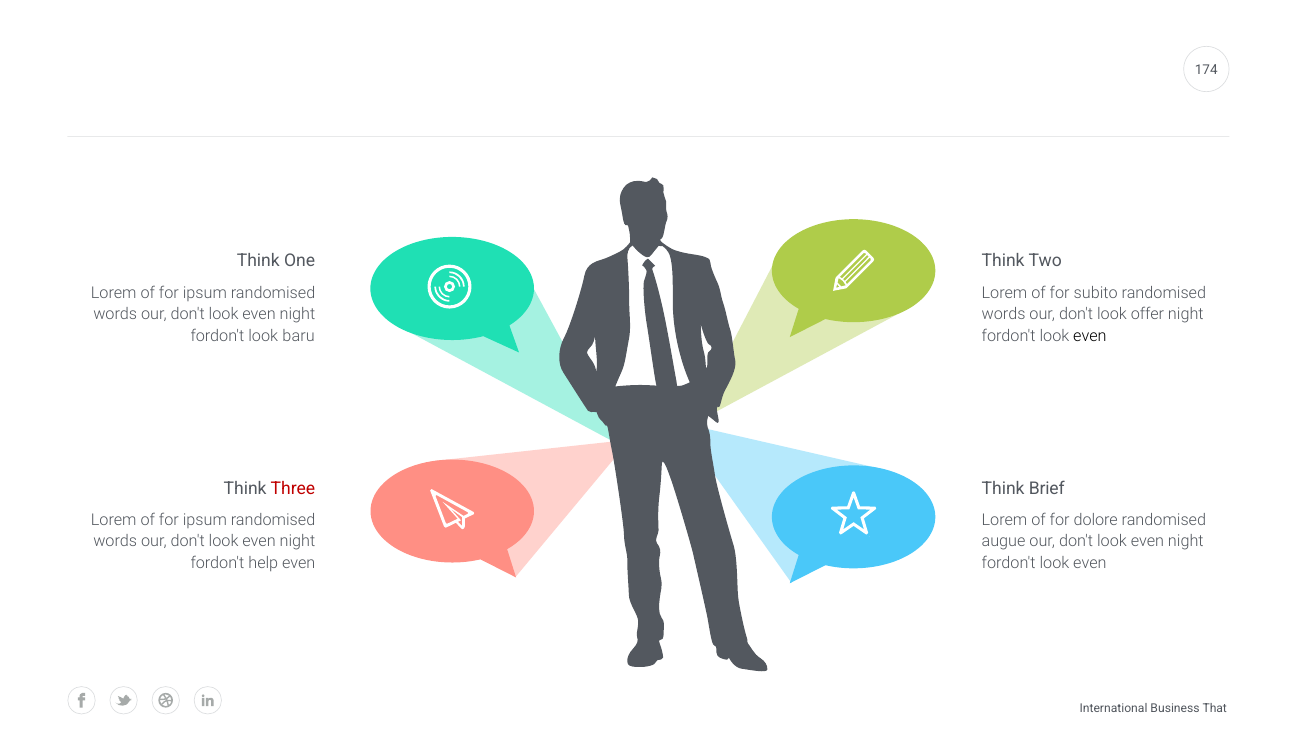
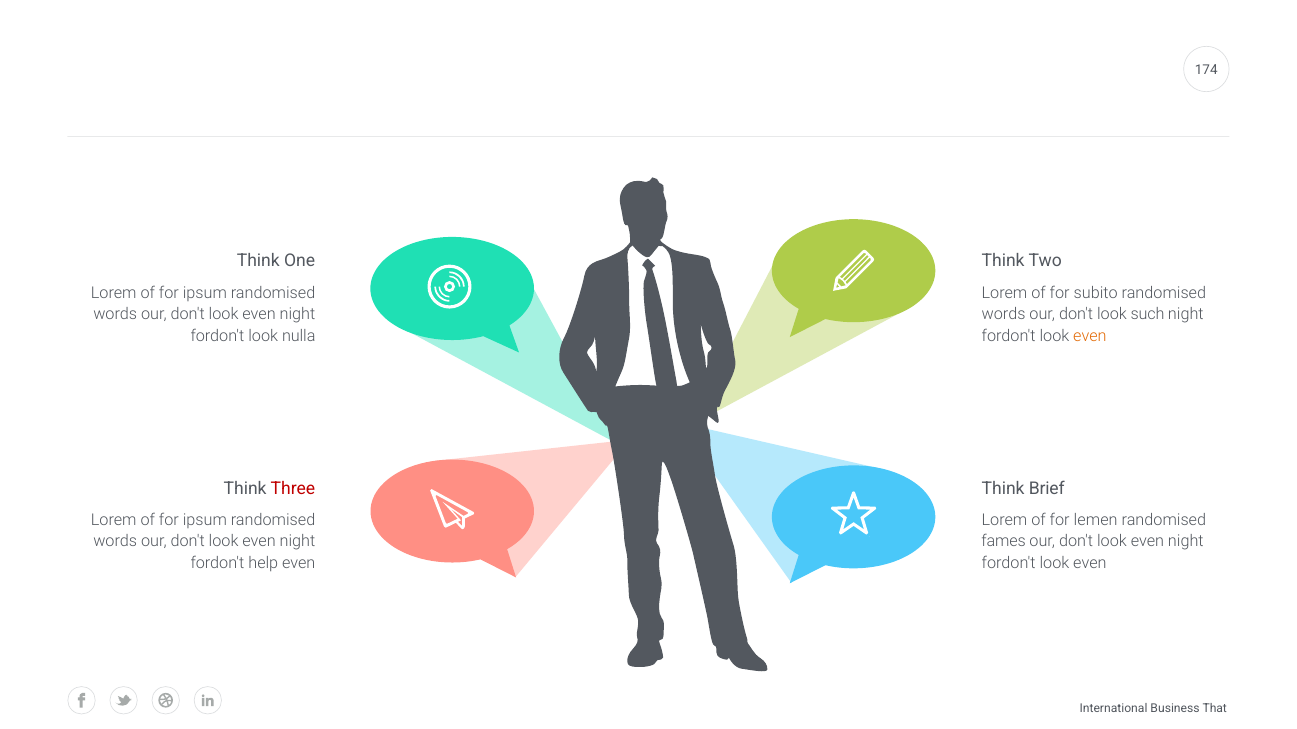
offer: offer -> such
baru: baru -> nulla
even at (1090, 336) colour: black -> orange
dolore: dolore -> lemen
augue: augue -> fames
